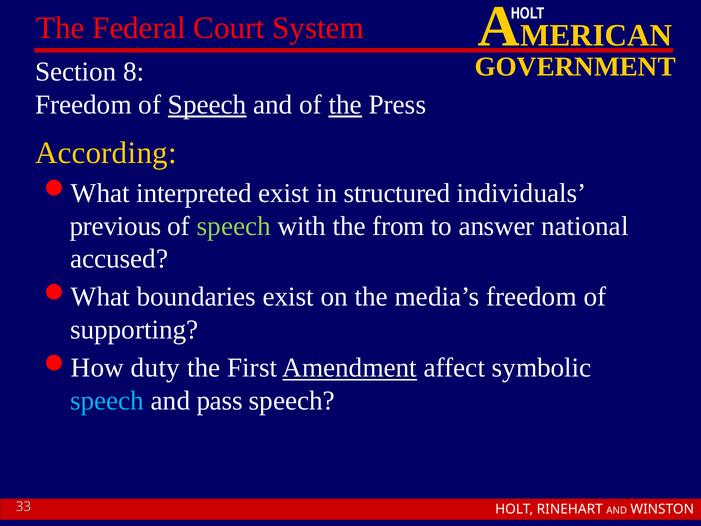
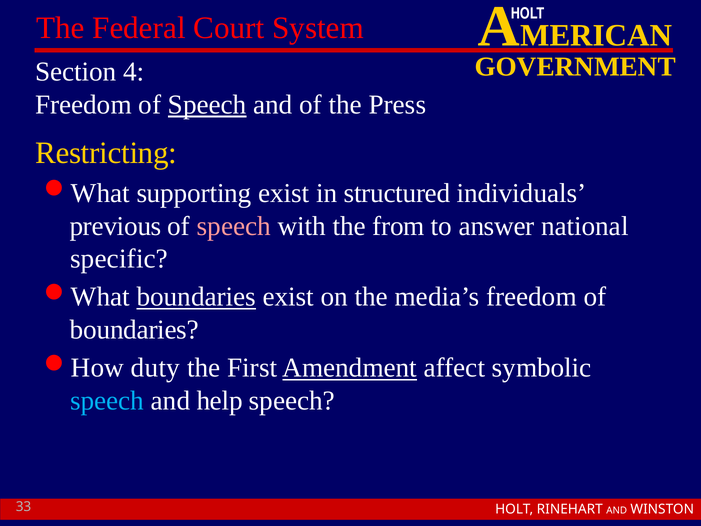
8: 8 -> 4
the at (345, 105) underline: present -> none
According: According -> Restricting
interpreted: interpreted -> supporting
speech at (234, 226) colour: light green -> pink
accused: accused -> specific
boundaries at (196, 297) underline: none -> present
supporting at (134, 330): supporting -> boundaries
pass: pass -> help
